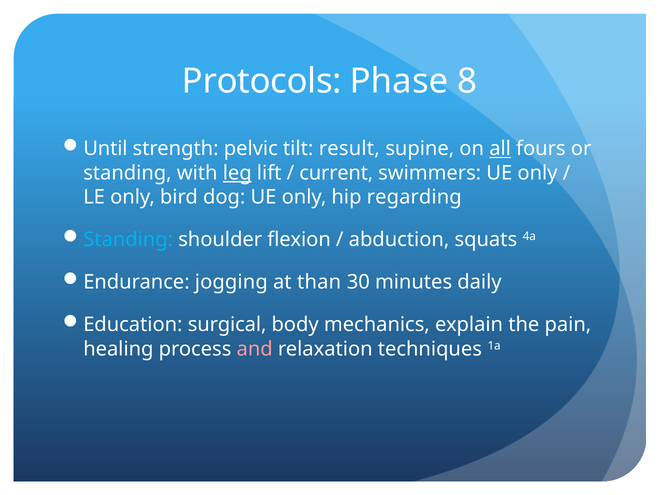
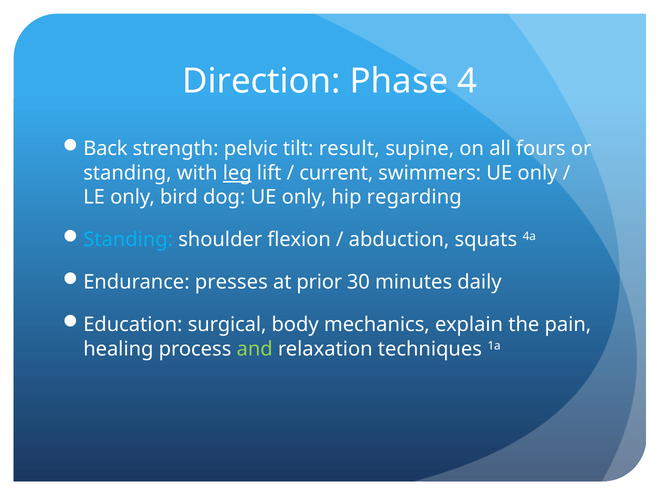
Protocols: Protocols -> Direction
8: 8 -> 4
Until: Until -> Back
all underline: present -> none
jogging: jogging -> presses
than: than -> prior
and colour: pink -> light green
